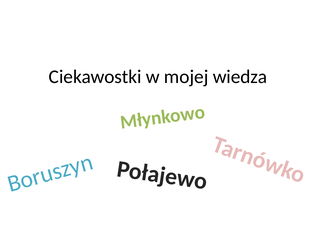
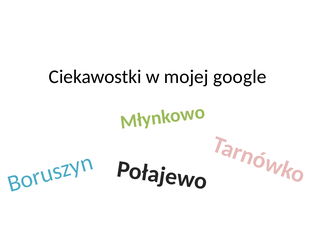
wiedza: wiedza -> google
